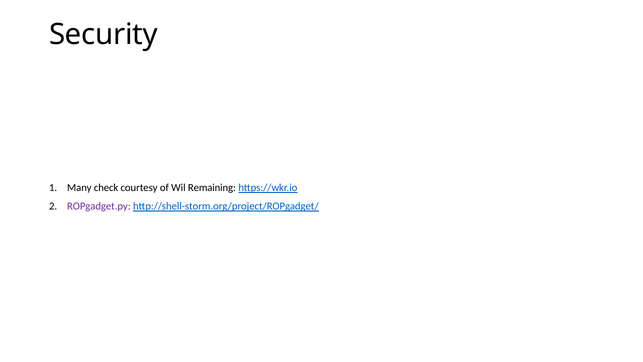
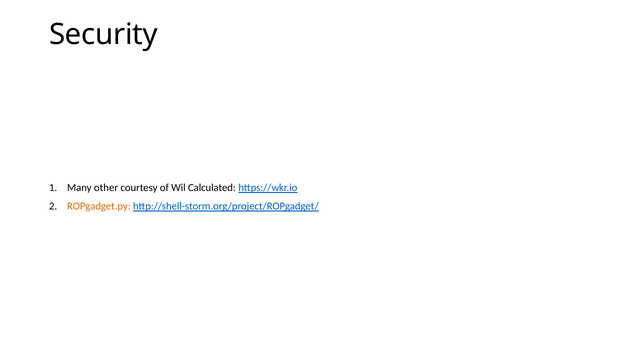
check: check -> other
Remaining: Remaining -> Calculated
ROPgadget.py colour: purple -> orange
